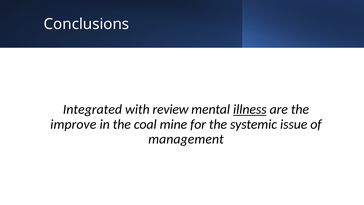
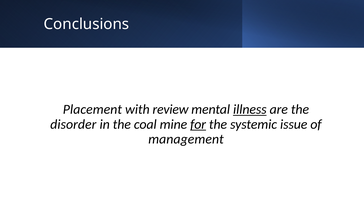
Integrated: Integrated -> Placement
improve: improve -> disorder
for underline: none -> present
